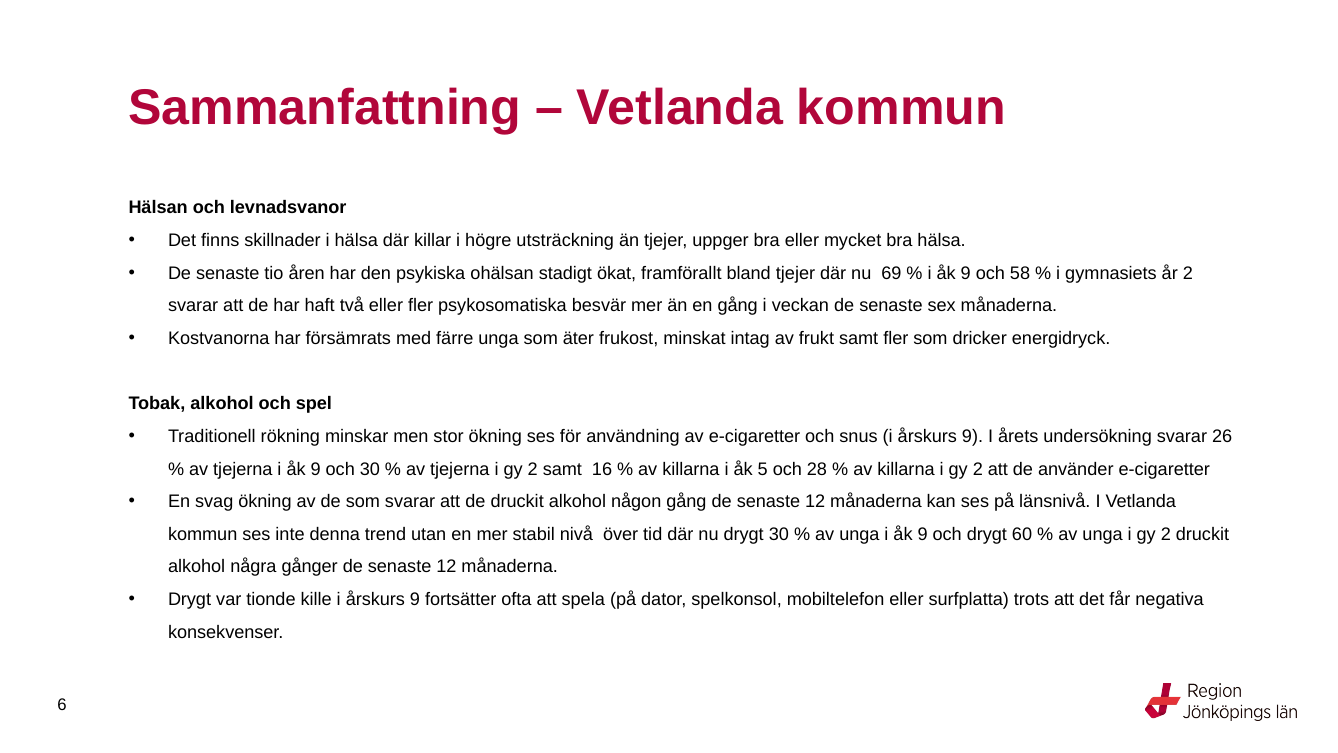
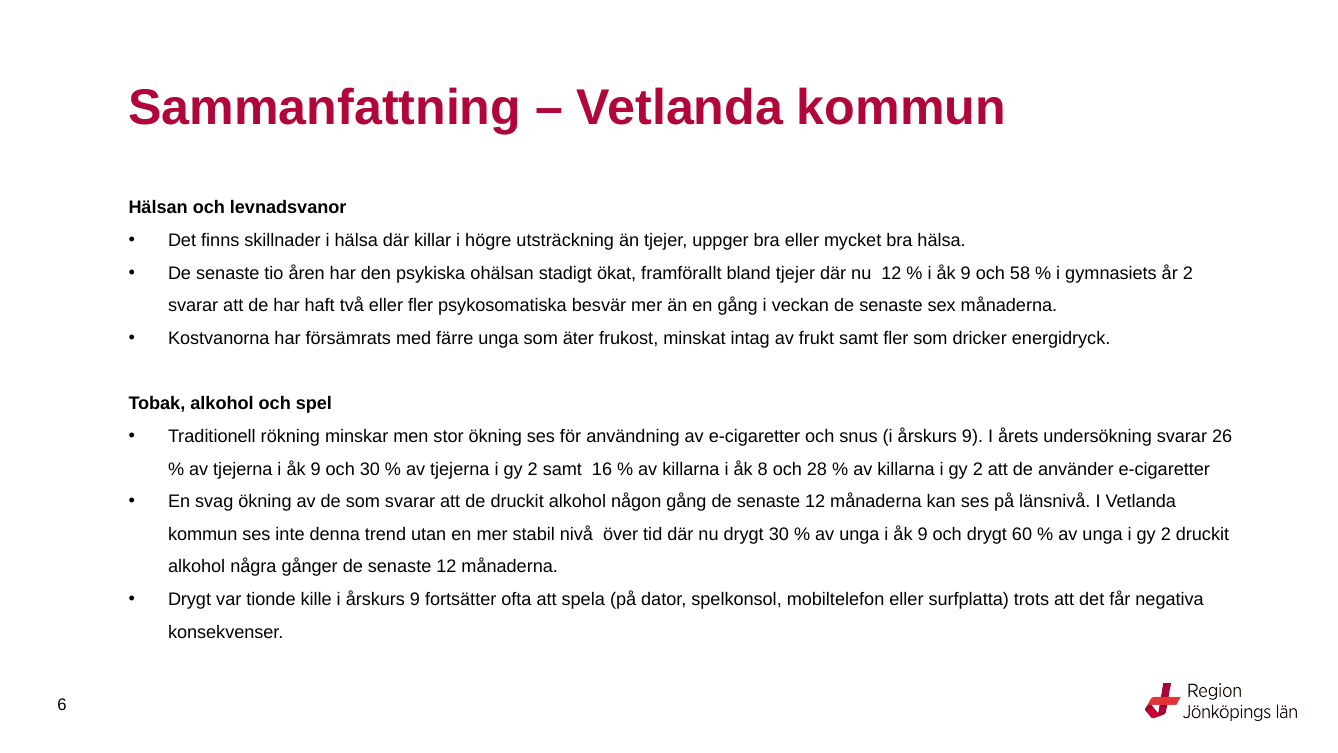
nu 69: 69 -> 12
5: 5 -> 8
